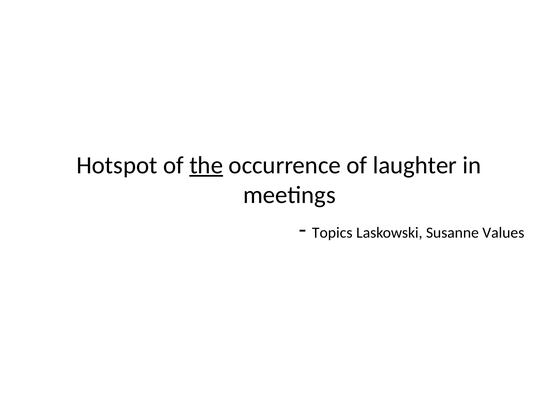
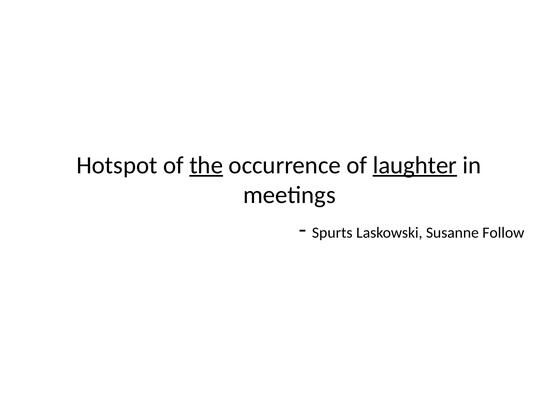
laughter underline: none -> present
Topics: Topics -> Spurts
Values: Values -> Follow
